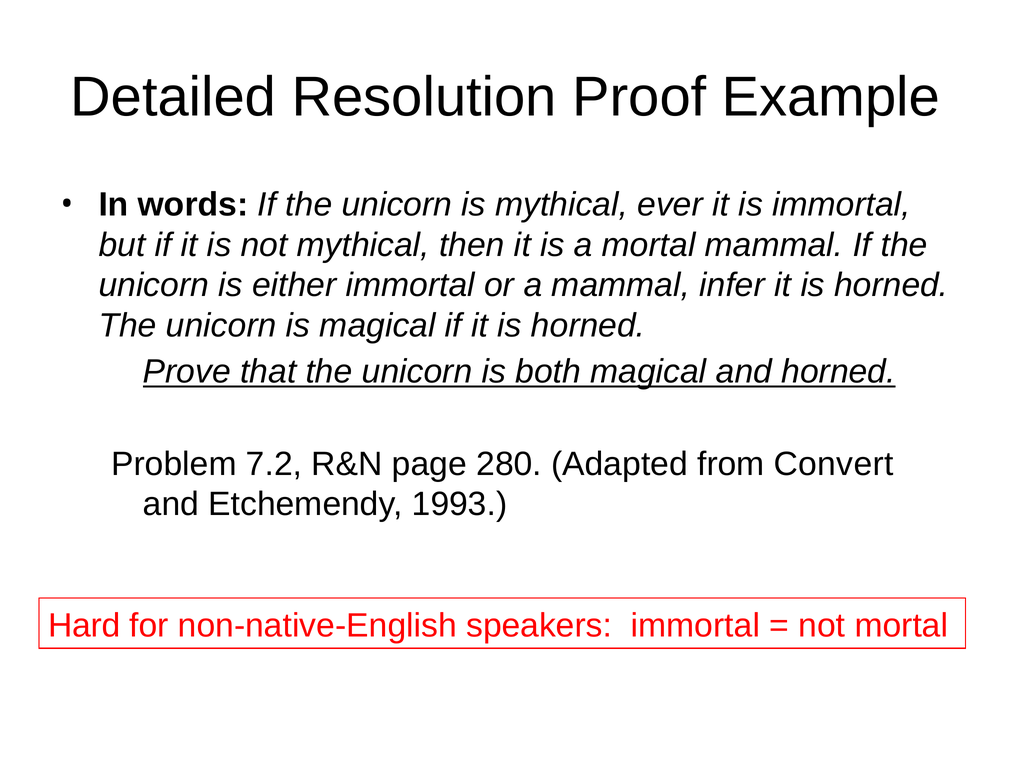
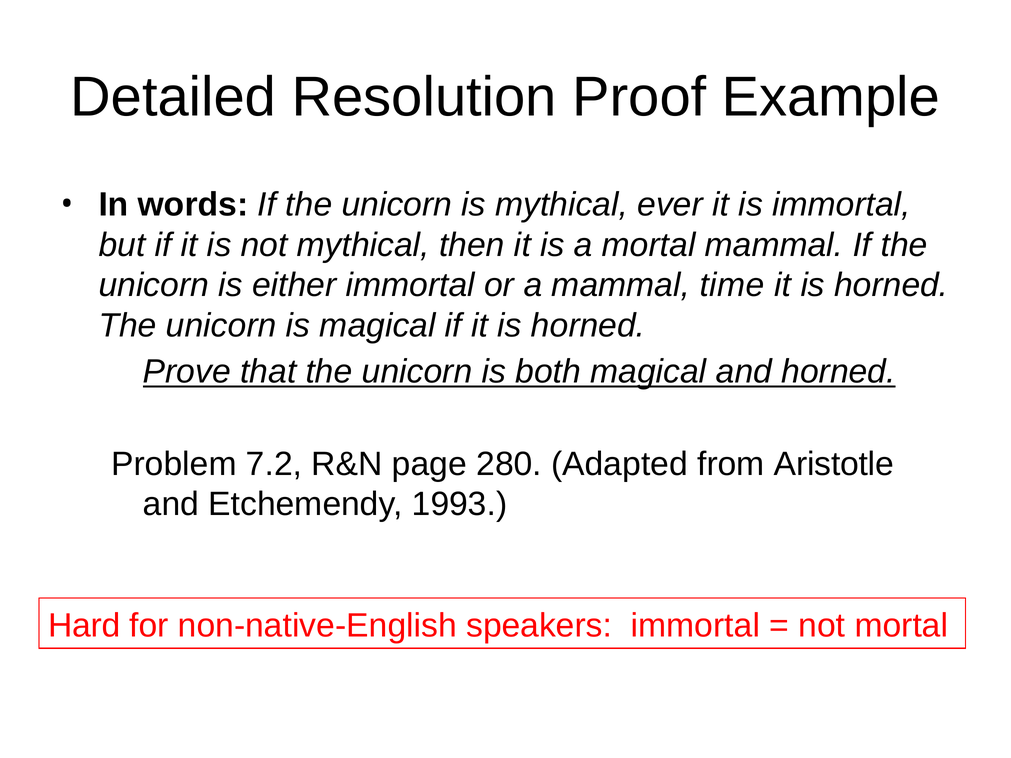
infer: infer -> time
Convert: Convert -> Aristotle
